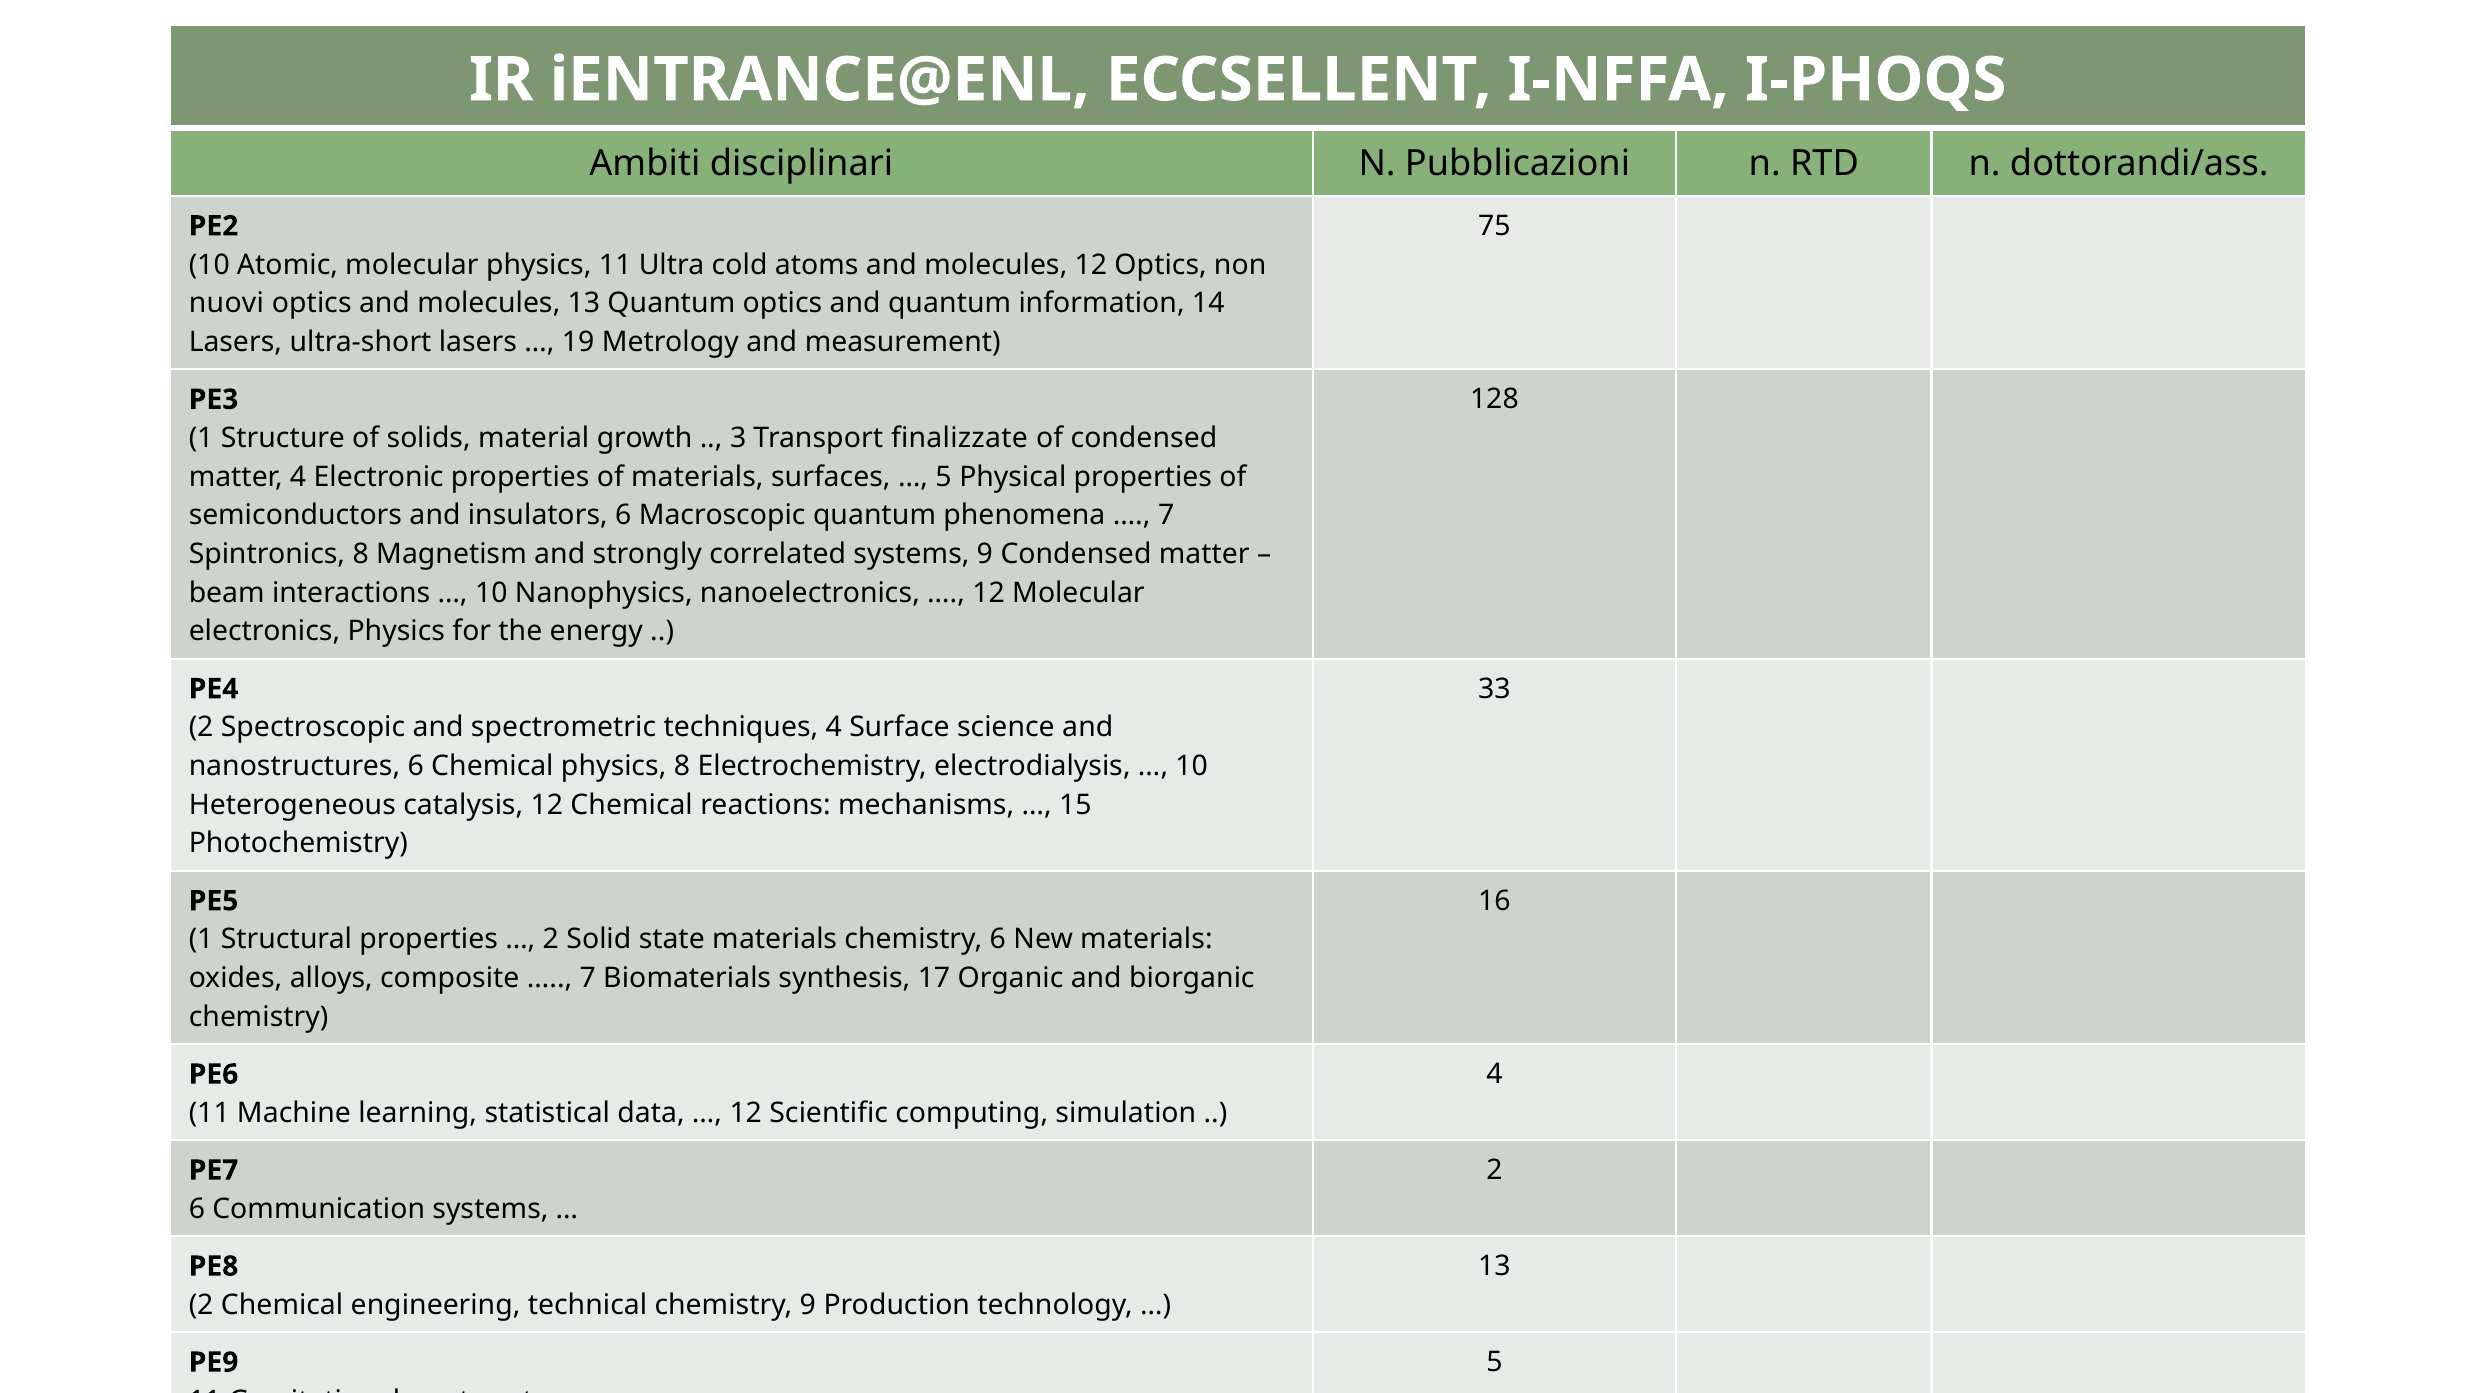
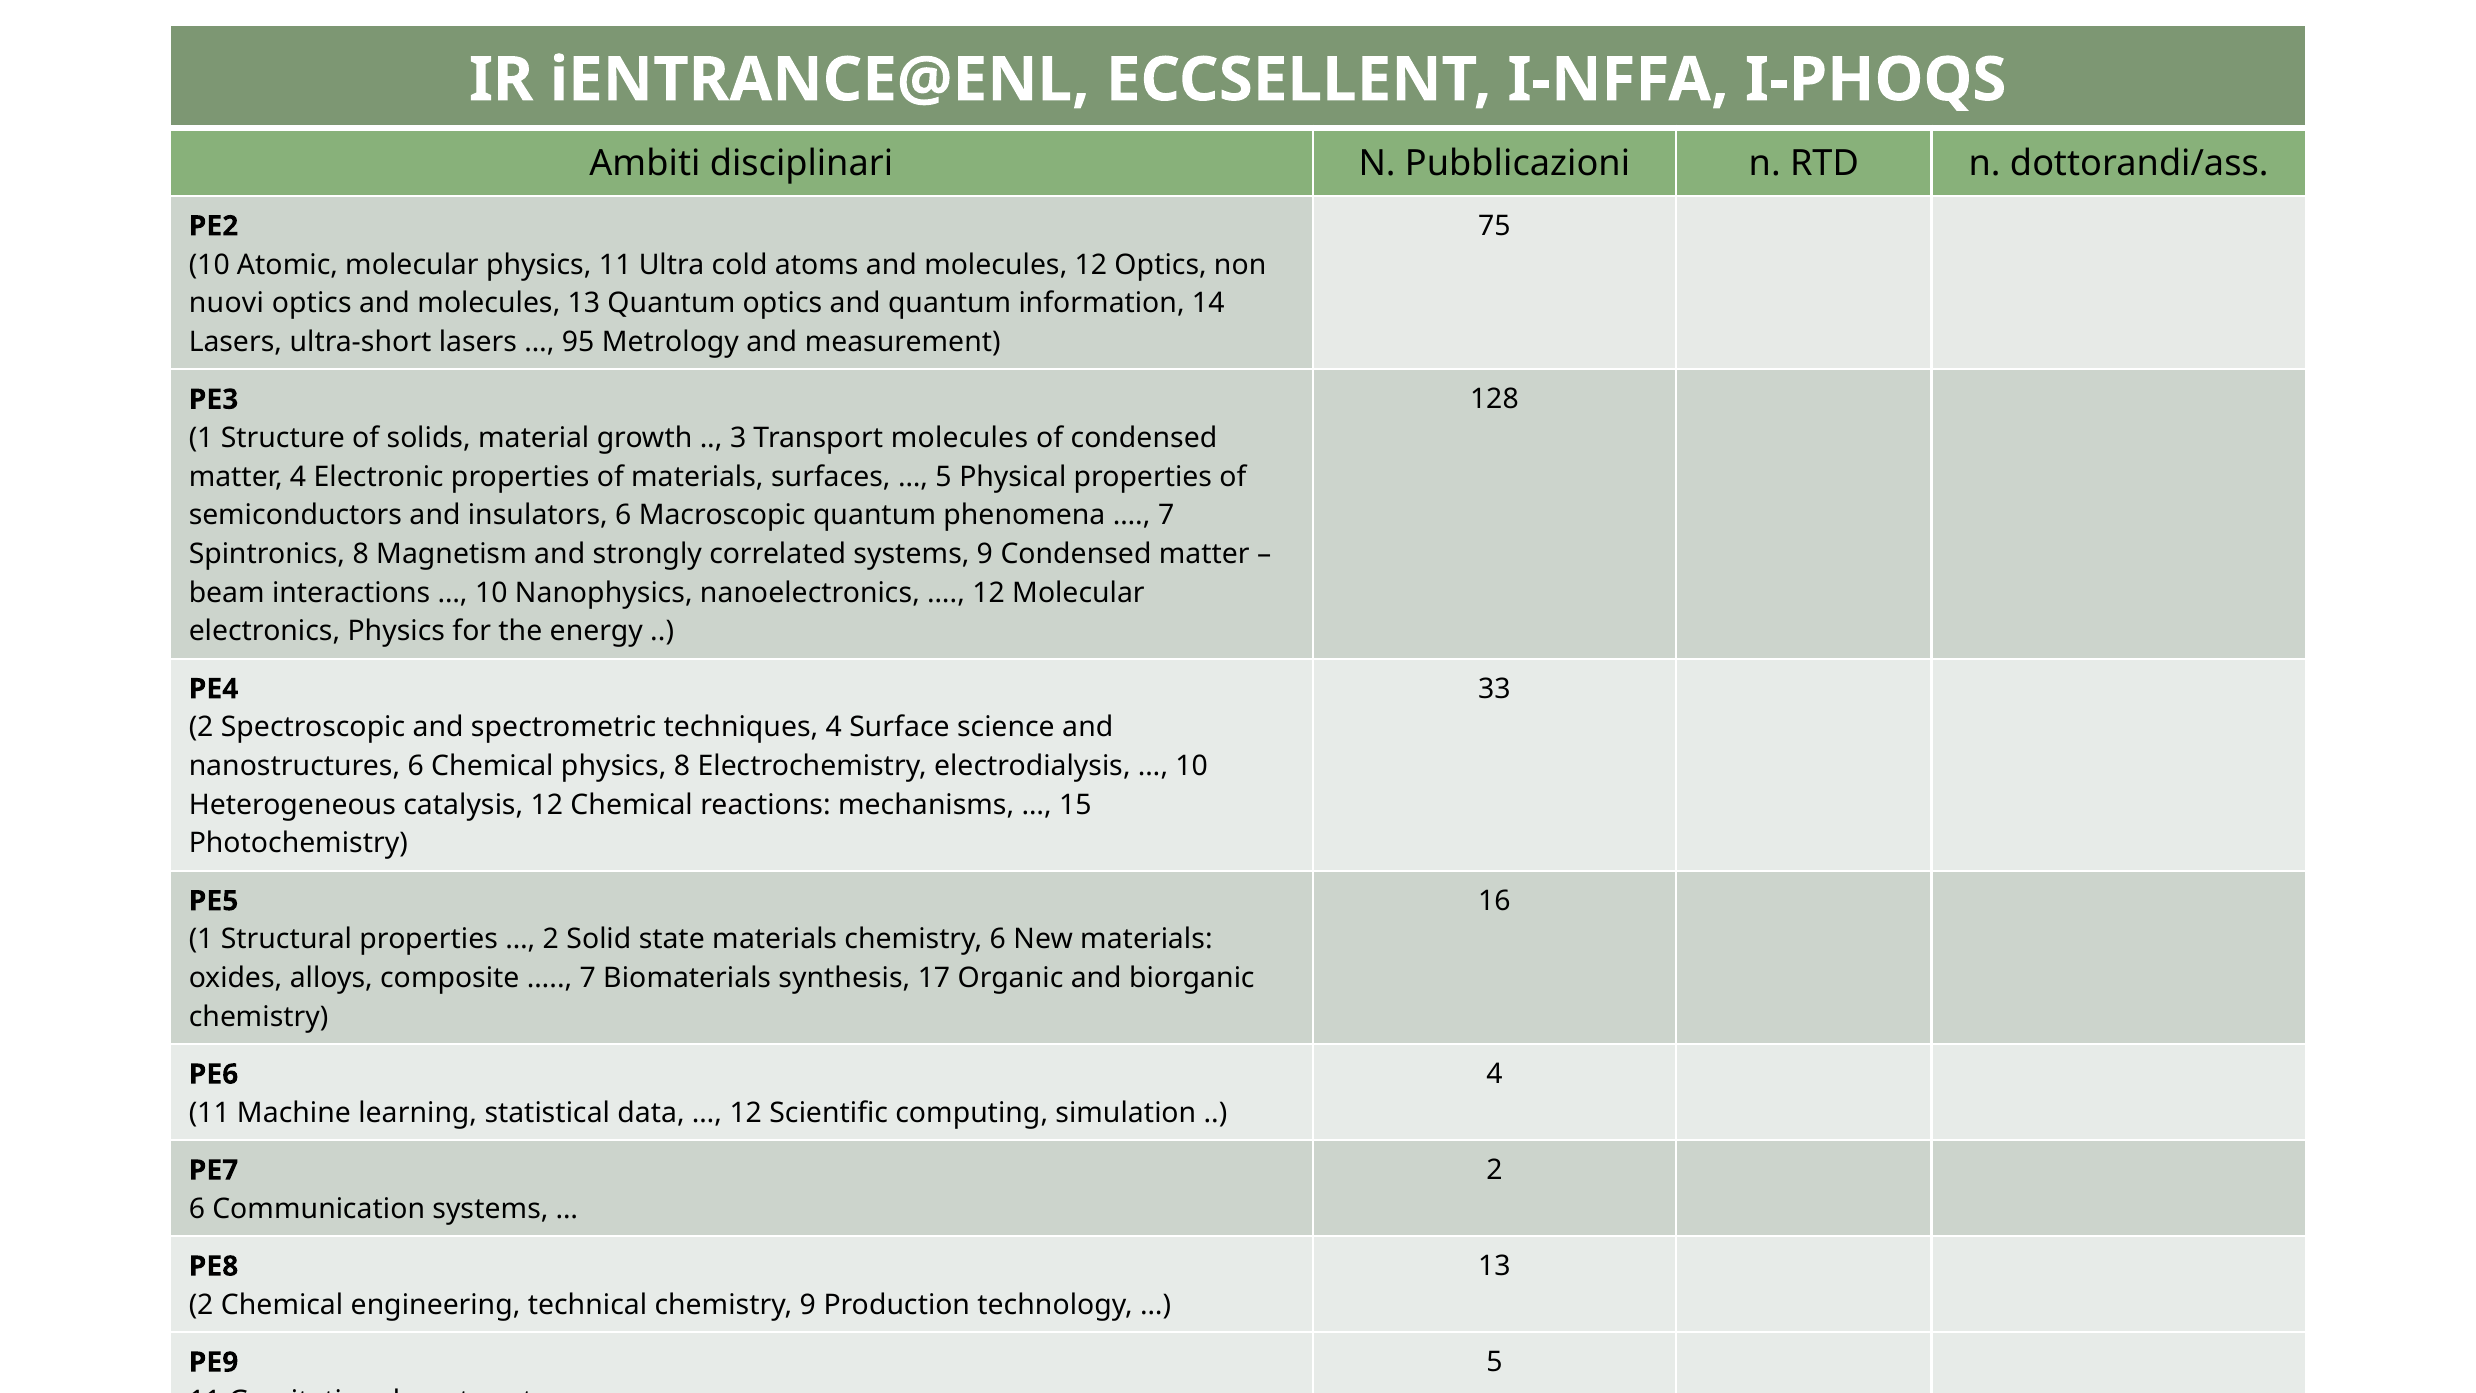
19: 19 -> 95
Transport finalizzate: finalizzate -> molecules
